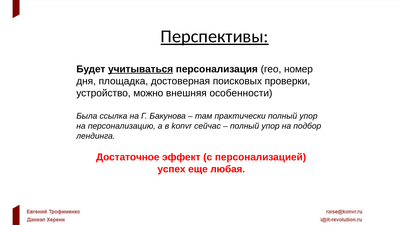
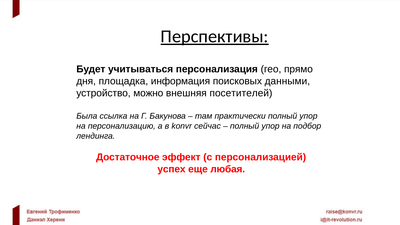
учитываться underline: present -> none
номер: номер -> прямо
достоверная: достоверная -> информация
проверки: проверки -> данными
особенности: особенности -> посетителей
